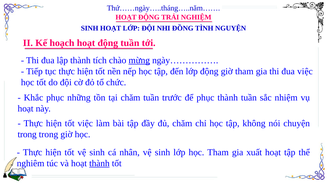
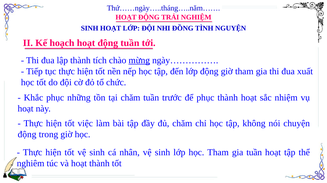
đua việc: việc -> xuất
thành tuần: tuần -> hoạt
trong at (27, 135): trong -> động
gia xuất: xuất -> tuần
thành at (99, 164) underline: present -> none
